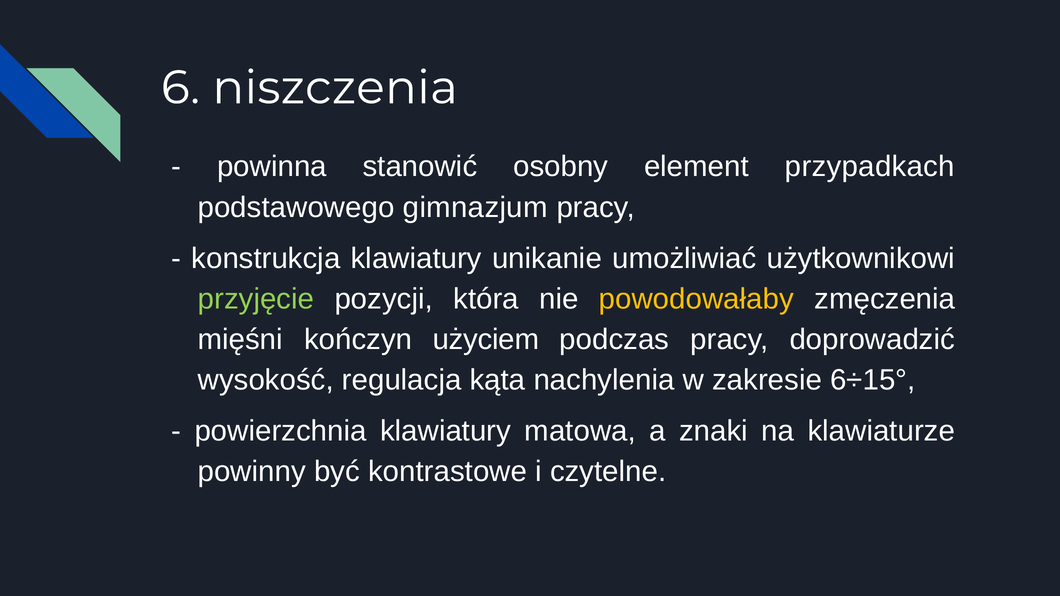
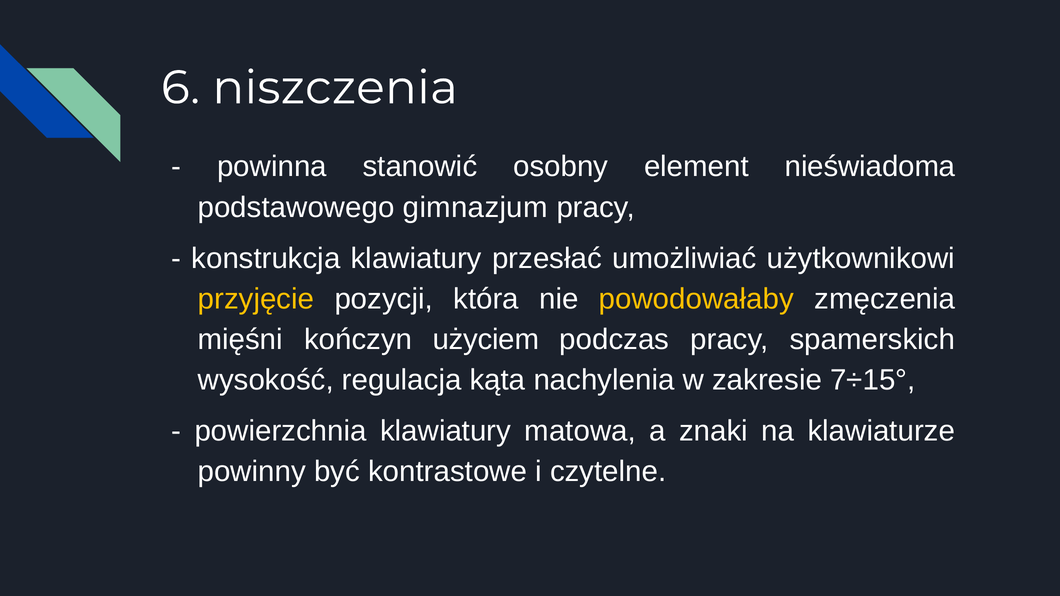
przypadkach: przypadkach -> nieświadoma
unikanie: unikanie -> przesłać
przyjęcie colour: light green -> yellow
doprowadzić: doprowadzić -> spamerskich
6÷15°: 6÷15° -> 7÷15°
